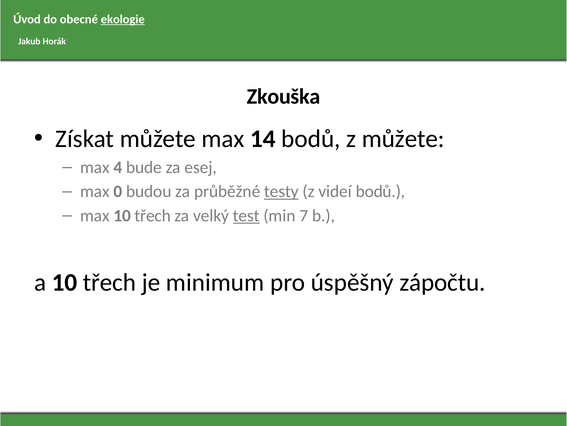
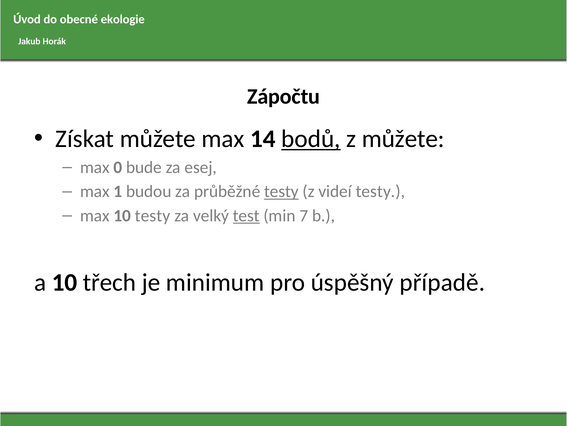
ekologie underline: present -> none
Zkouška: Zkouška -> Zápočtu
bodů at (311, 139) underline: none -> present
4: 4 -> 0
0: 0 -> 1
videí bodů: bodů -> testy
max 10 třech: třech -> testy
zápočtu: zápočtu -> případě
